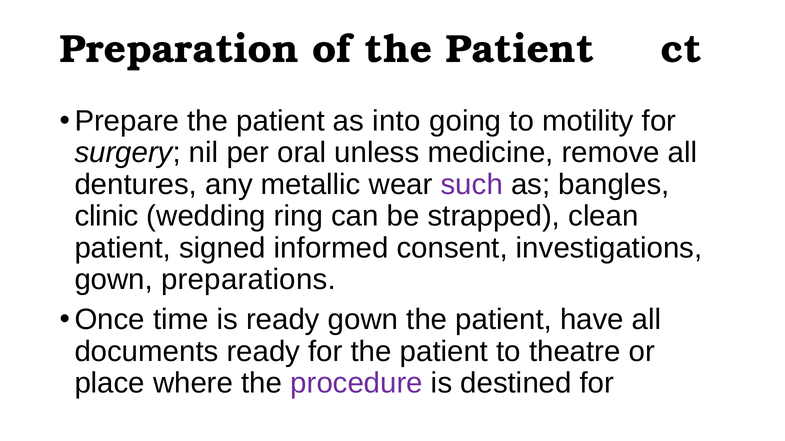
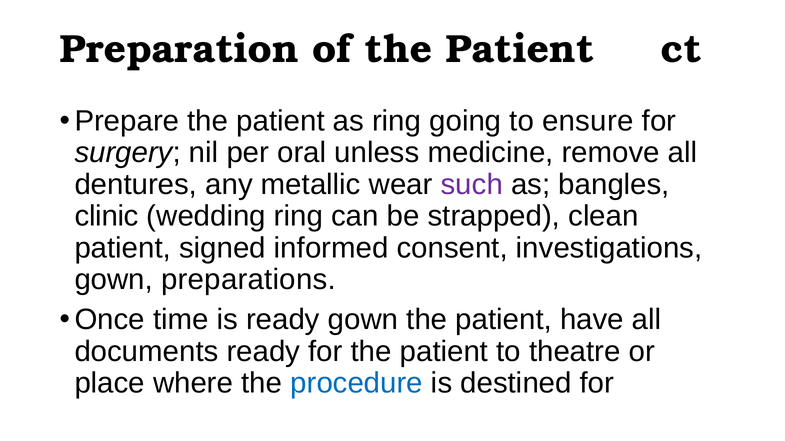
as into: into -> ring
motility: motility -> ensure
procedure colour: purple -> blue
